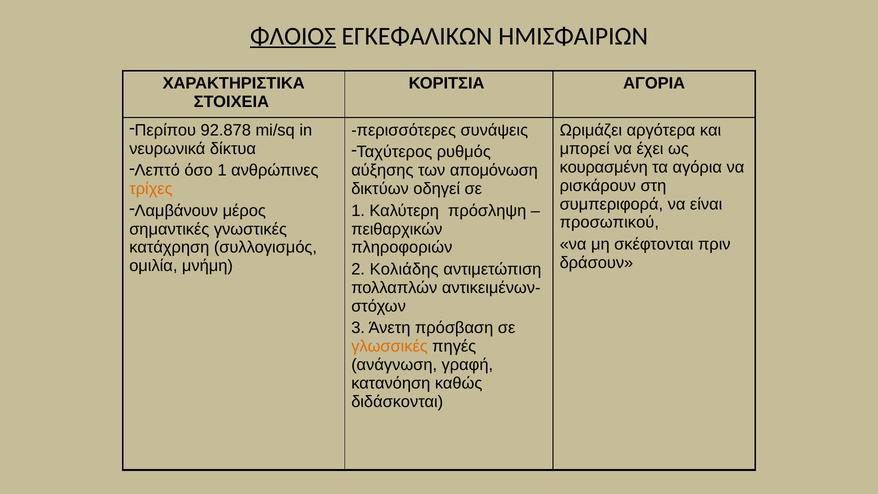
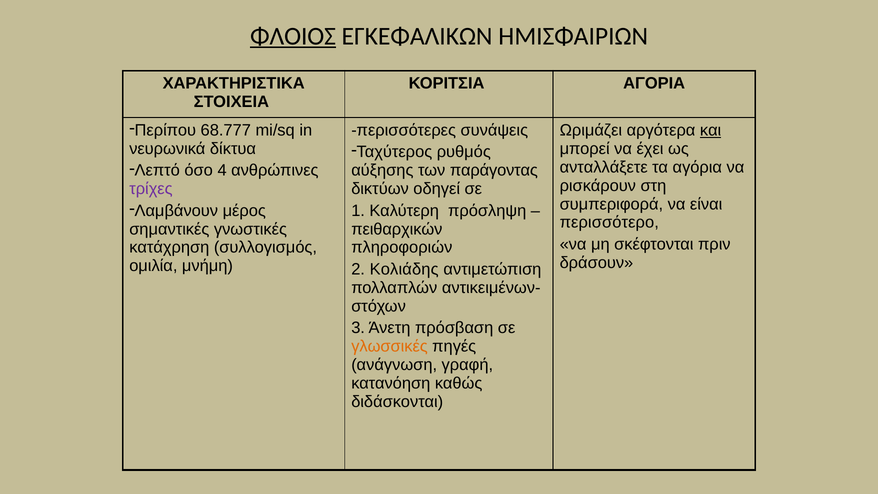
92.878: 92.878 -> 68.777
και underline: none -> present
κουρασμένη: κουρασμένη -> ανταλλάξετε
όσο 1: 1 -> 4
απομόνωση: απομόνωση -> παράγοντας
τρίχες colour: orange -> purple
προσωπικού: προσωπικού -> περισσότερο
